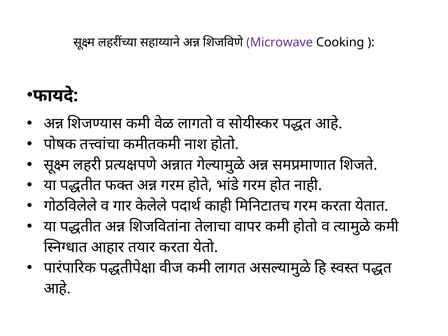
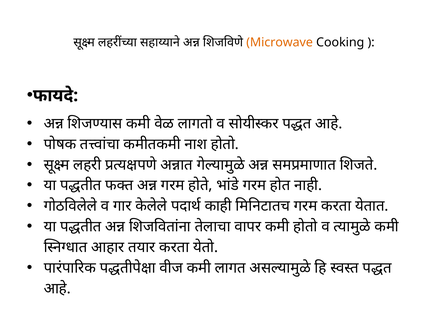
Microwave colour: purple -> orange
